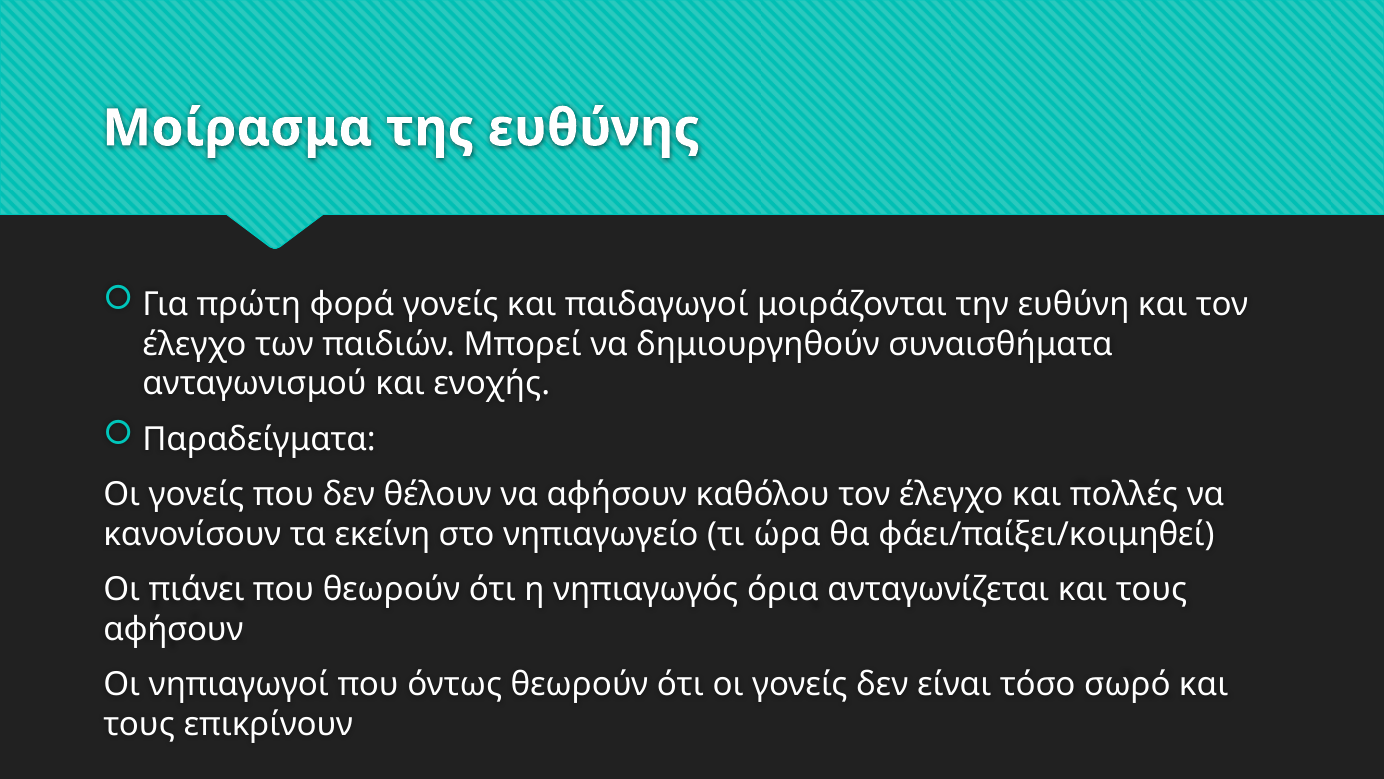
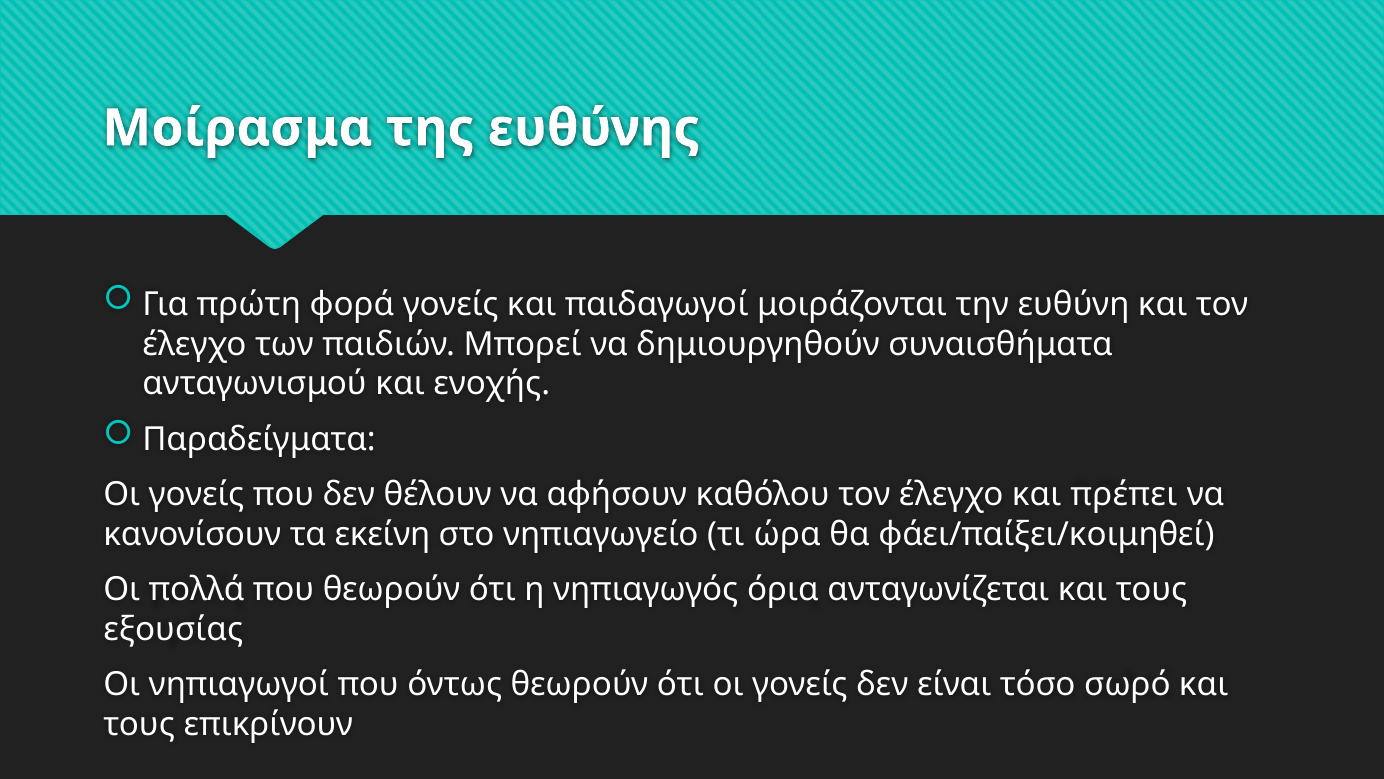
πολλές: πολλές -> πρέπει
πιάνει: πιάνει -> πολλά
αφήσουν at (173, 629): αφήσουν -> εξουσίας
